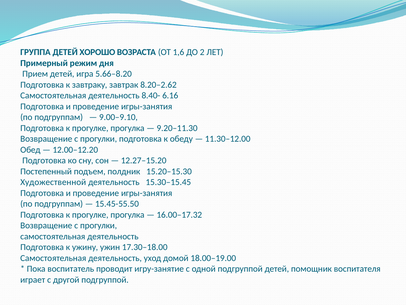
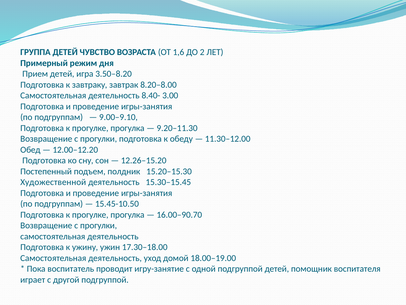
ХОРОШО: ХОРОШО -> ЧУВСТВО
5.66–8.20: 5.66–8.20 -> 3.50–8.20
8.20–2.62: 8.20–2.62 -> 8.20–8.00
6.16: 6.16 -> 3.00
12.27–15.20: 12.27–15.20 -> 12.26–15.20
15.45-55.50: 15.45-55.50 -> 15.45-10.50
16.00–17.32: 16.00–17.32 -> 16.00–90.70
